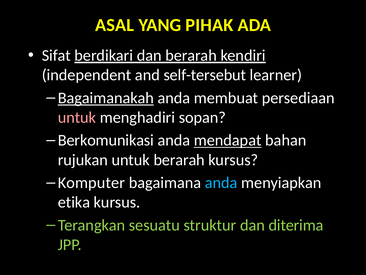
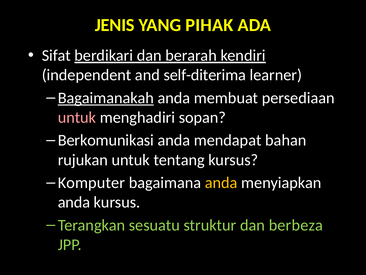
ASAL: ASAL -> JENIS
self-tersebut: self-tersebut -> self-diterima
mendapat underline: present -> none
untuk berarah: berarah -> tentang
anda at (221, 182) colour: light blue -> yellow
etika at (74, 202): etika -> anda
diterima: diterima -> berbeza
